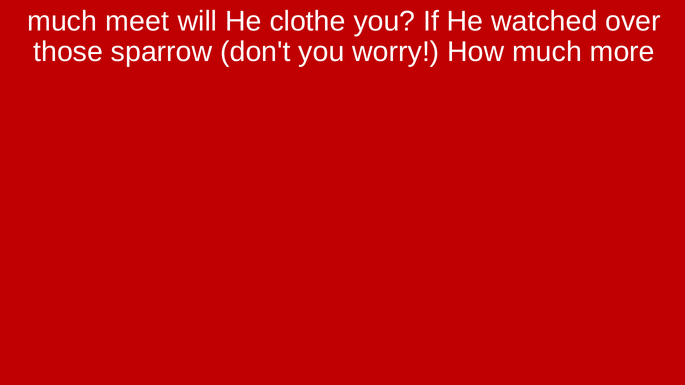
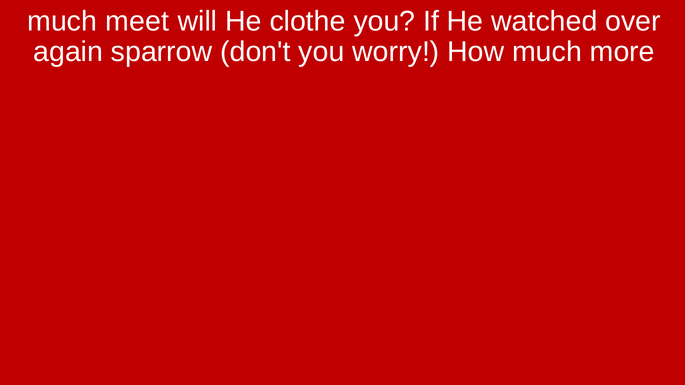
those: those -> again
